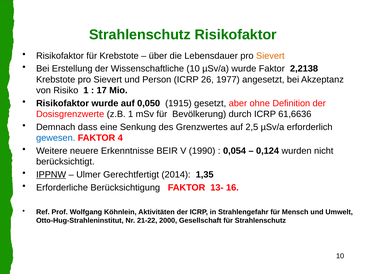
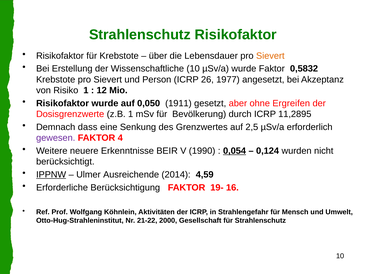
2,2138: 2,2138 -> 0,5832
17: 17 -> 12
1915: 1915 -> 1911
Definition: Definition -> Ergreifen
61,6636: 61,6636 -> 11,2895
gewesen colour: blue -> purple
0,054 underline: none -> present
Gerechtfertigt: Gerechtfertigt -> Ausreichende
1,35: 1,35 -> 4,59
13-: 13- -> 19-
